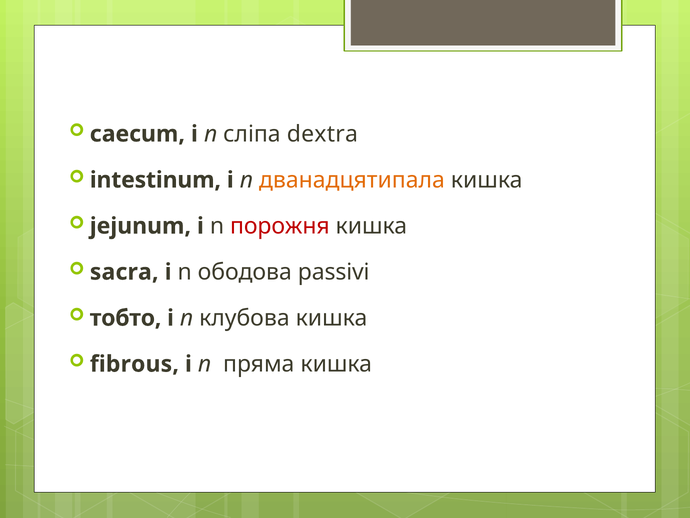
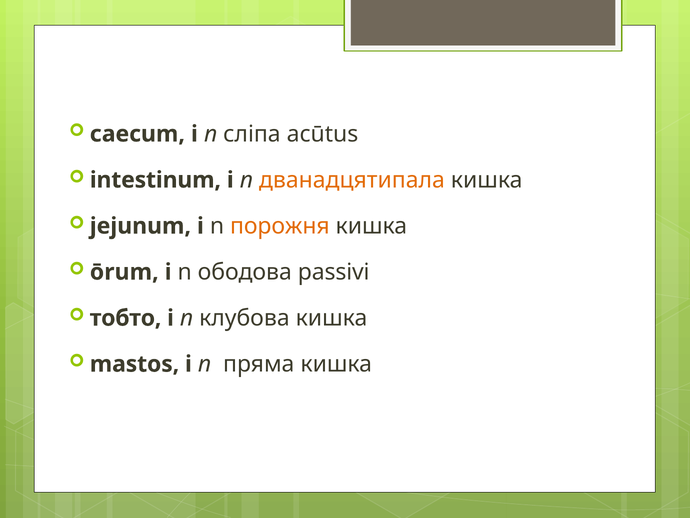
dextra: dextra -> acūtus
порожня colour: red -> orange
sacra: sacra -> ōrum
fibrous: fibrous -> mastos
